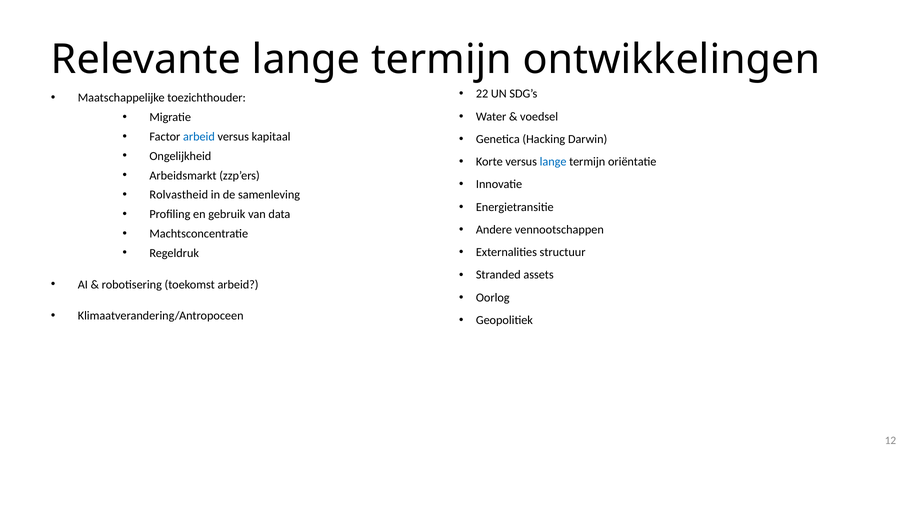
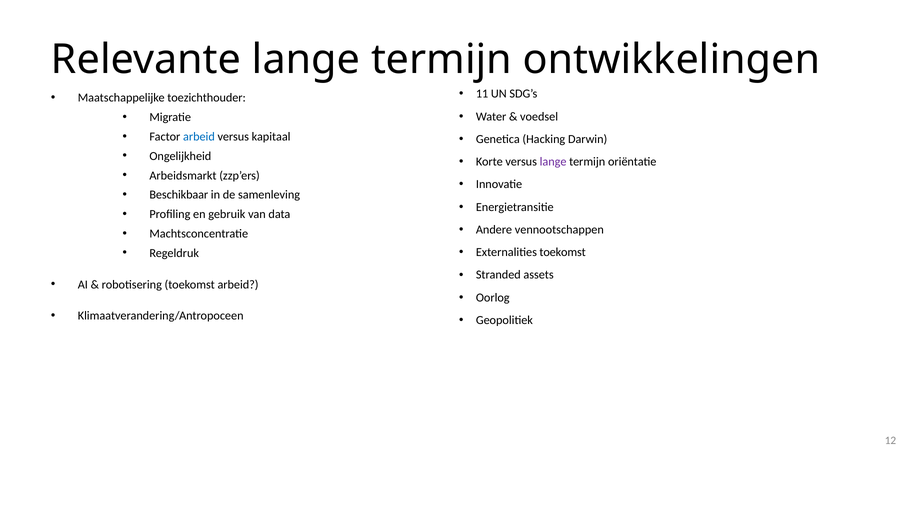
22: 22 -> 11
lange at (553, 162) colour: blue -> purple
Rolvastheid: Rolvastheid -> Beschikbaar
Externalities structuur: structuur -> toekomst
